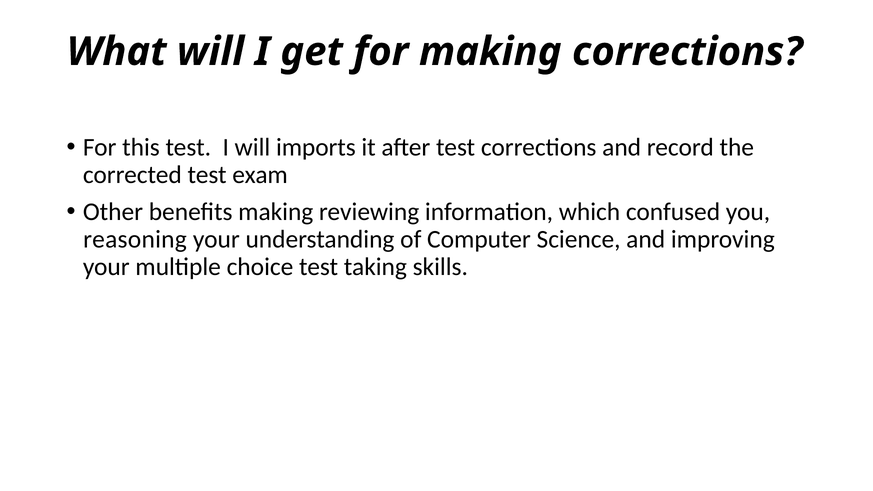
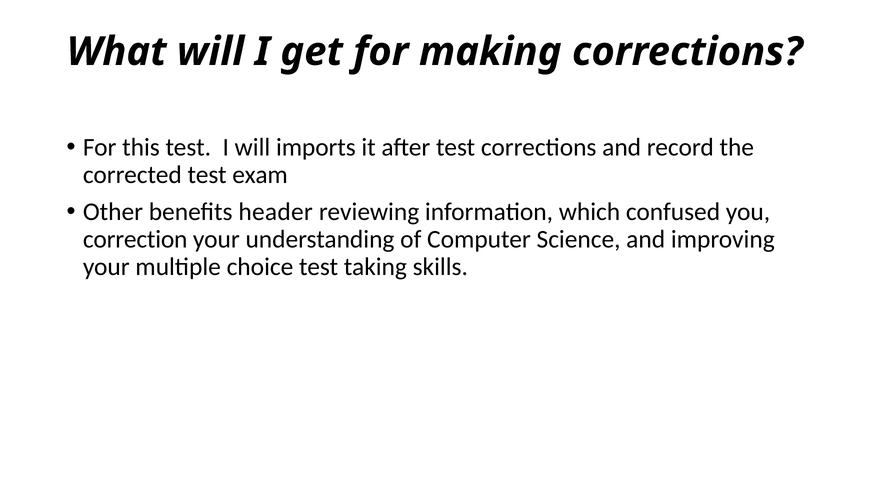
benefits making: making -> header
reasoning: reasoning -> correction
